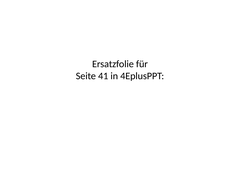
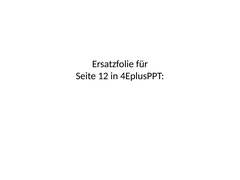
41: 41 -> 12
